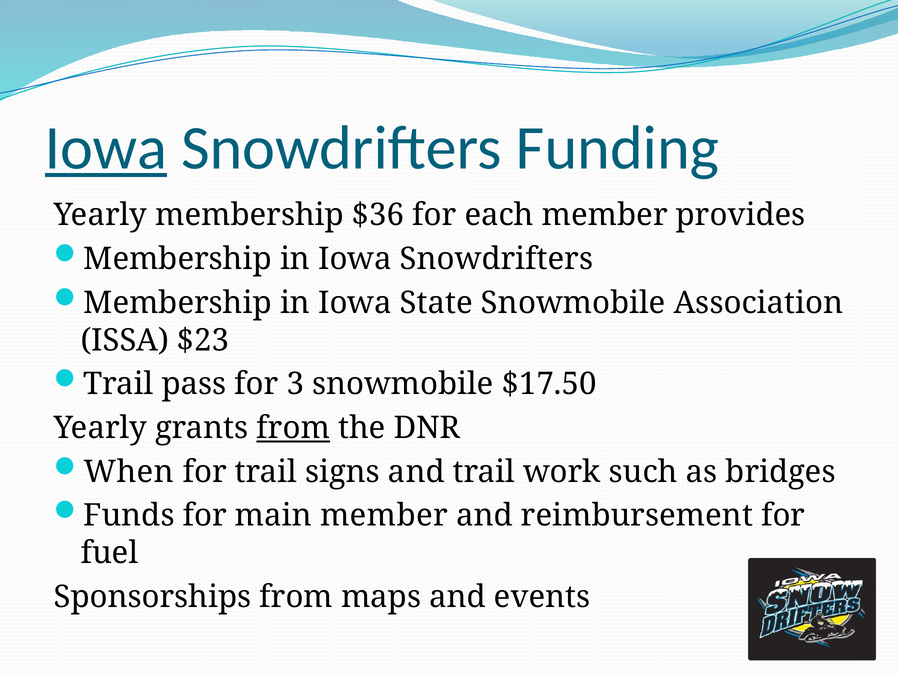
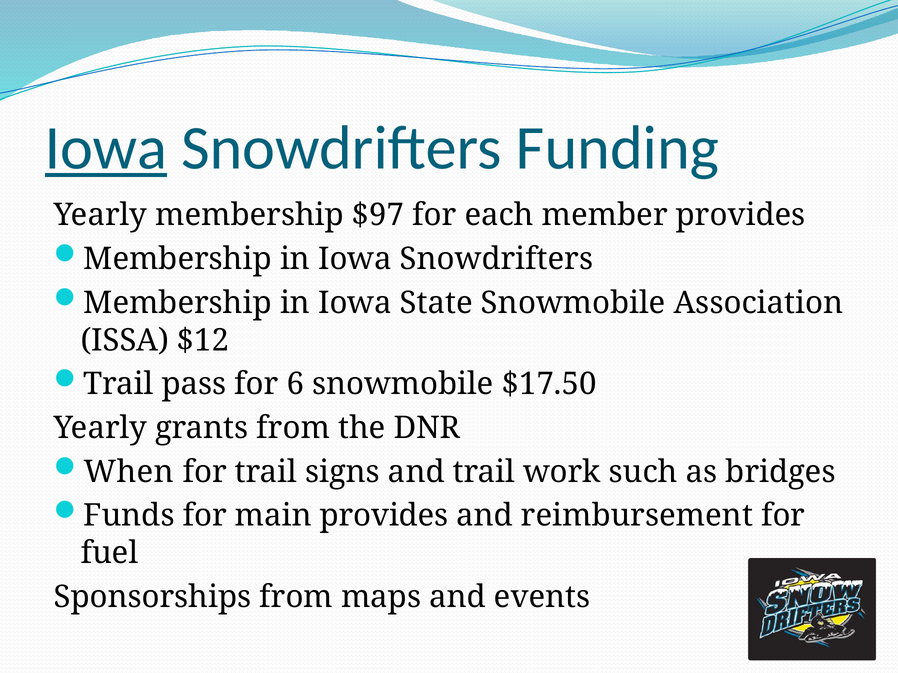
$36: $36 -> $97
$23: $23 -> $12
3: 3 -> 6
from at (293, 428) underline: present -> none
main member: member -> provides
